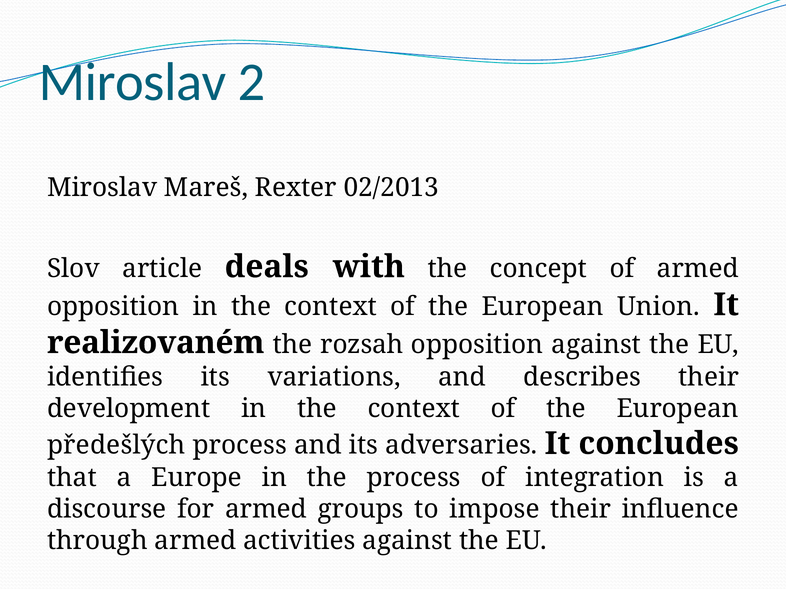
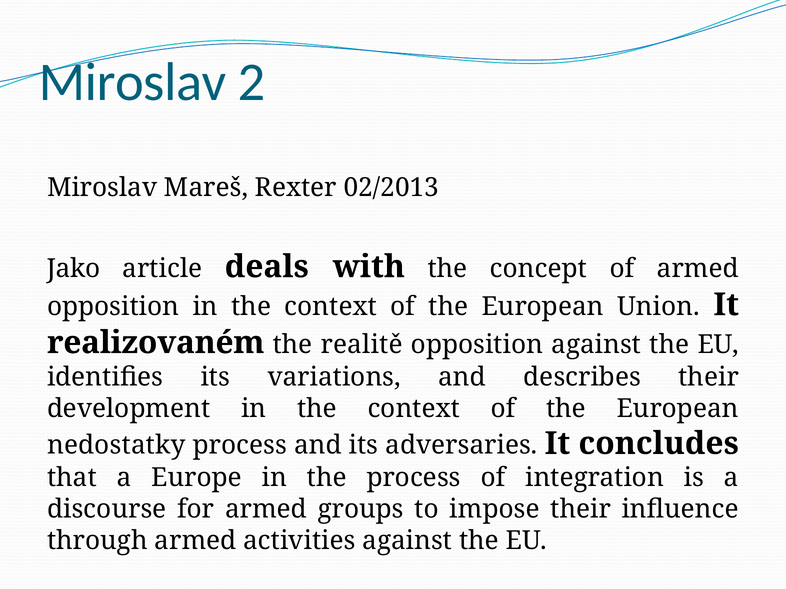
Slov: Slov -> Jako
rozsah: rozsah -> realitě
předešlých: předešlých -> nedostatky
